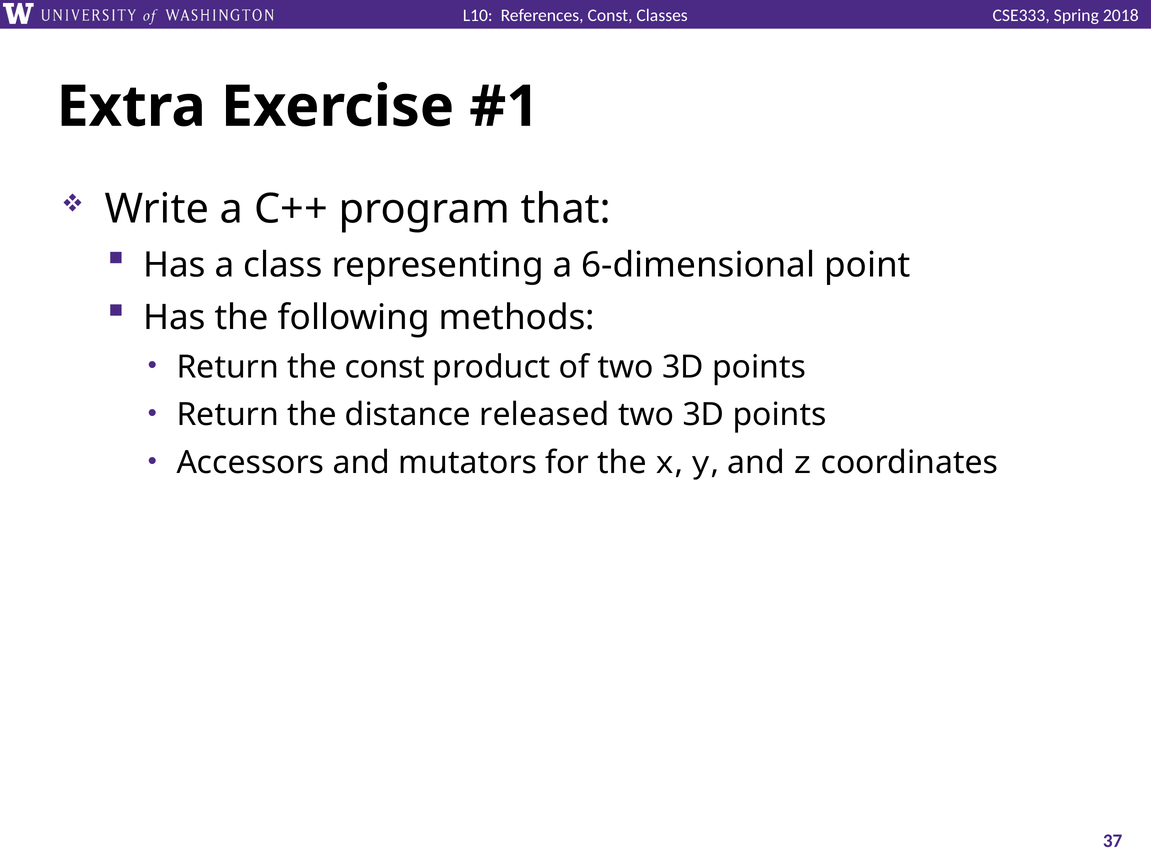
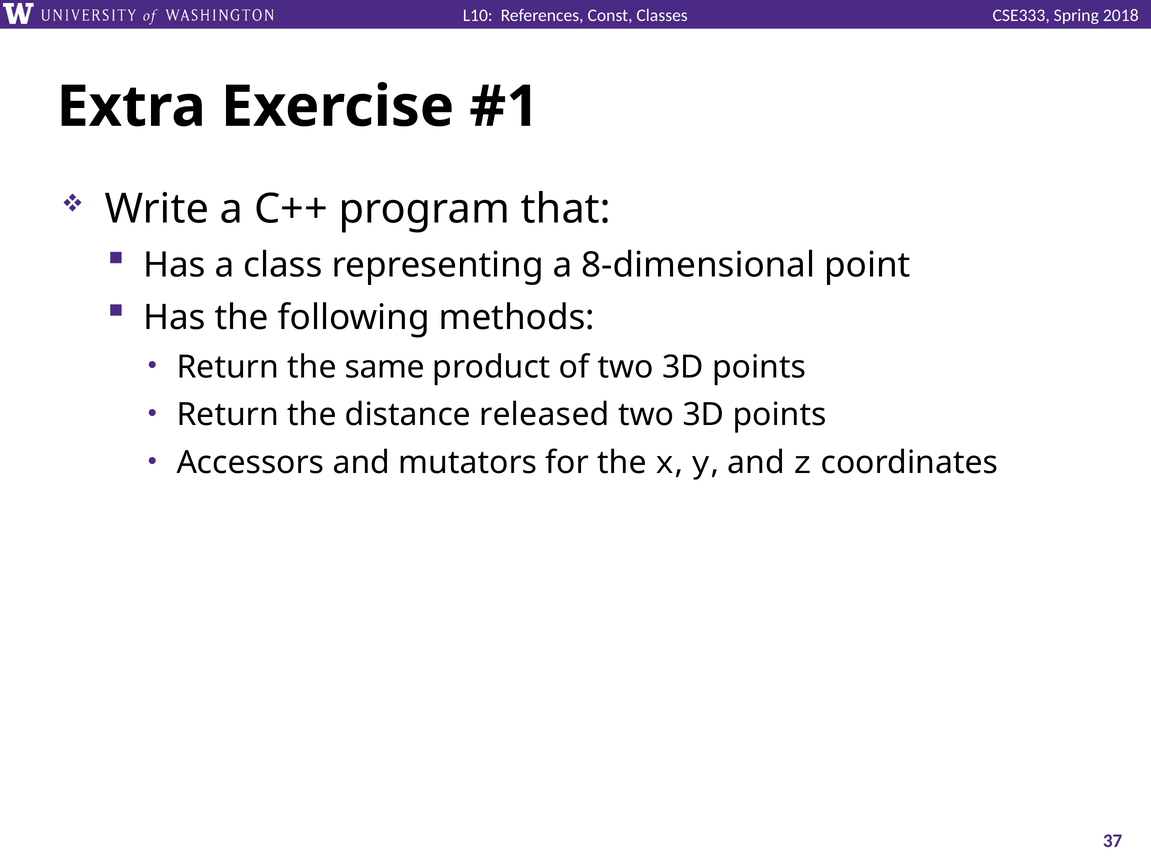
6-dimensional: 6-dimensional -> 8-dimensional
the const: const -> same
